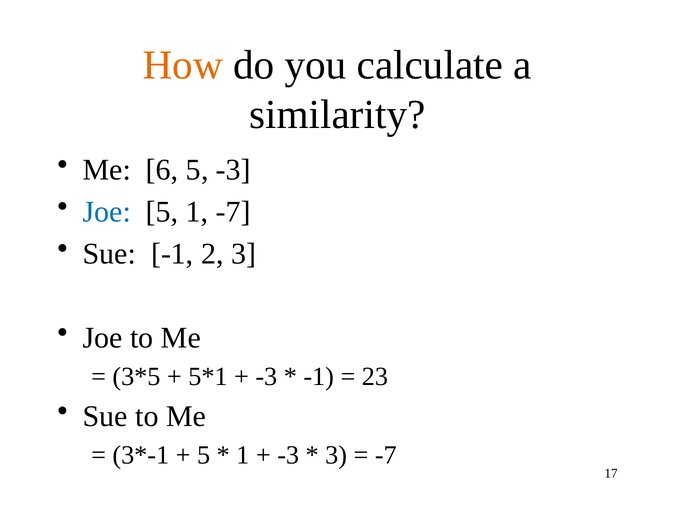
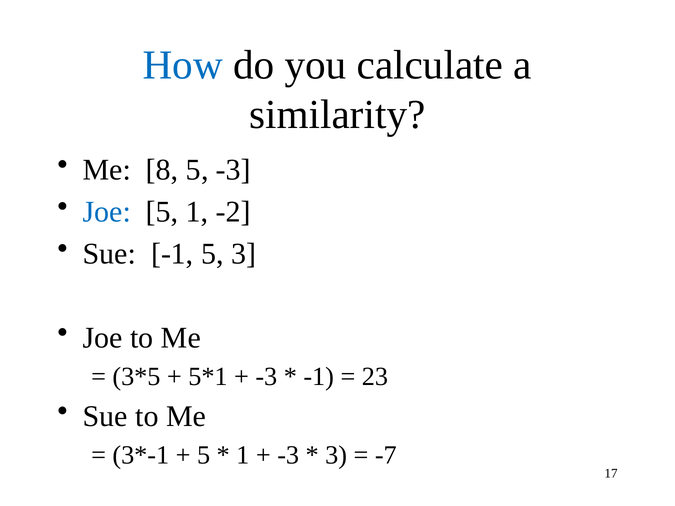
How colour: orange -> blue
6: 6 -> 8
1 -7: -7 -> -2
-1 2: 2 -> 5
